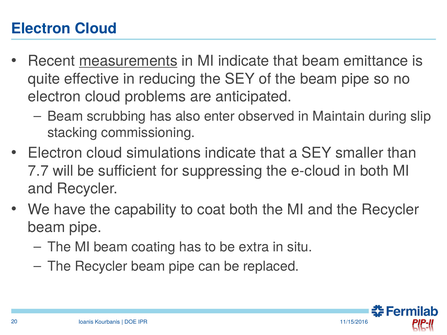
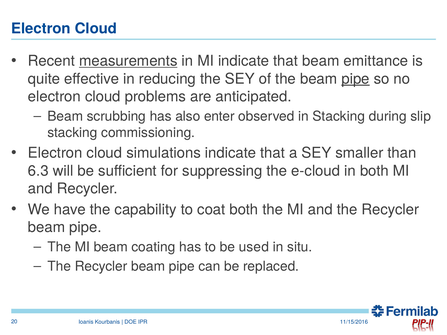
pipe at (356, 79) underline: none -> present
in Maintain: Maintain -> Stacking
7.7: 7.7 -> 6.3
extra: extra -> used
